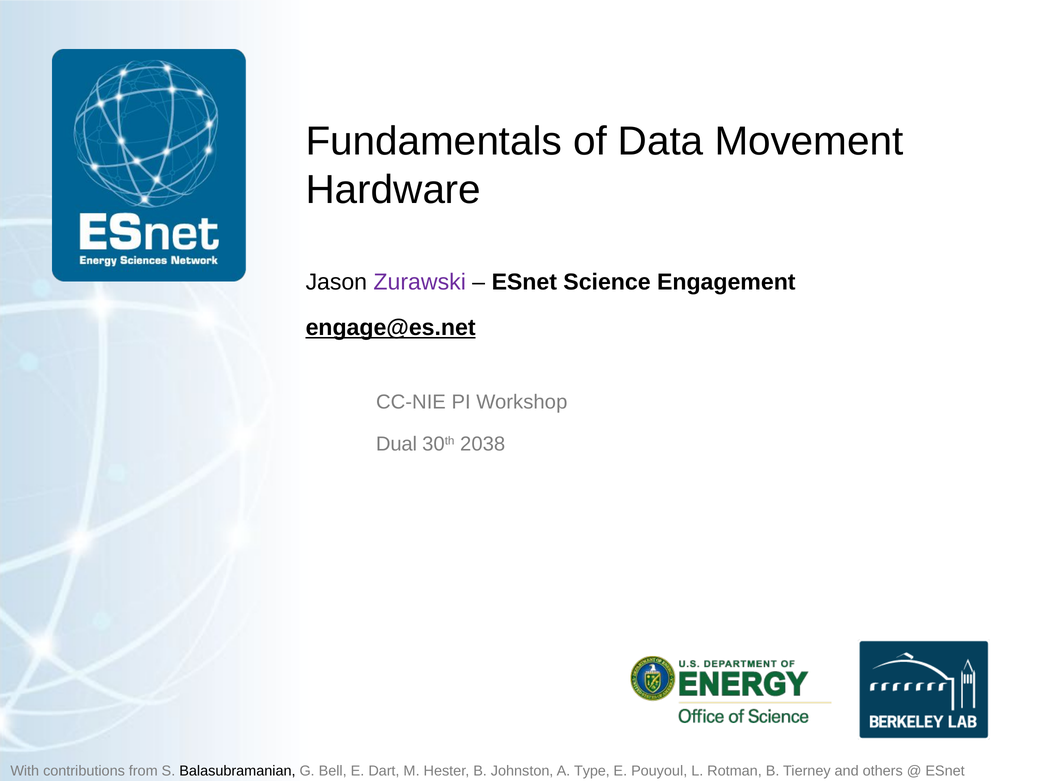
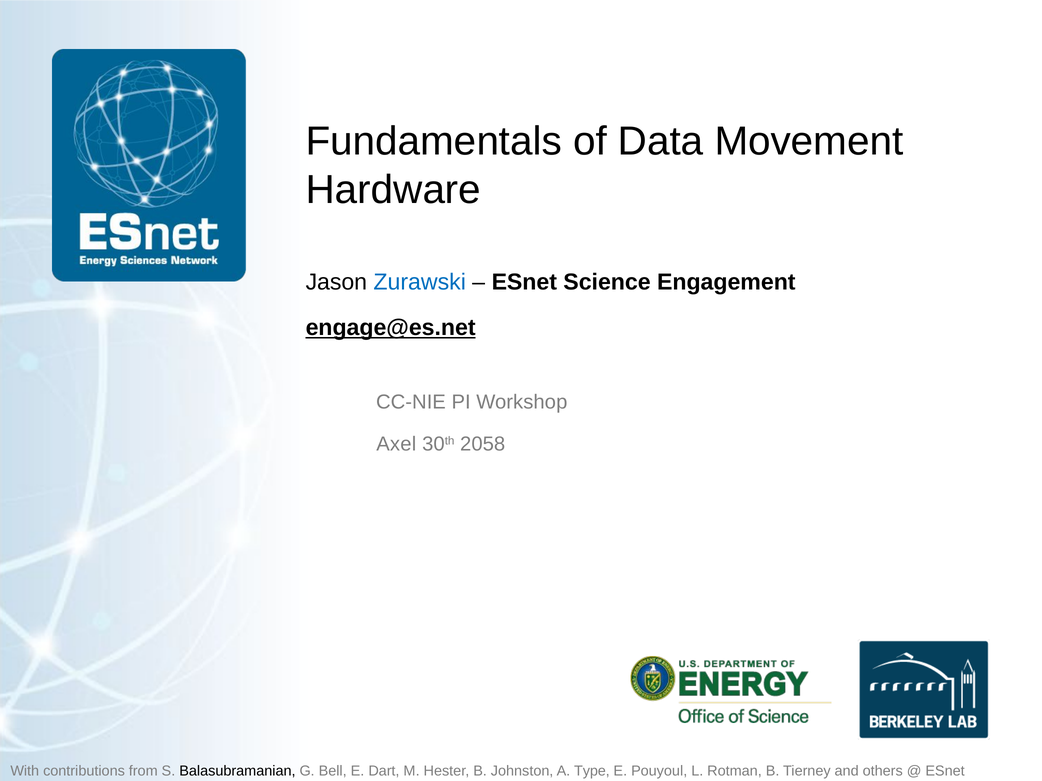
Zurawski colour: purple -> blue
Dual: Dual -> Axel
2038: 2038 -> 2058
